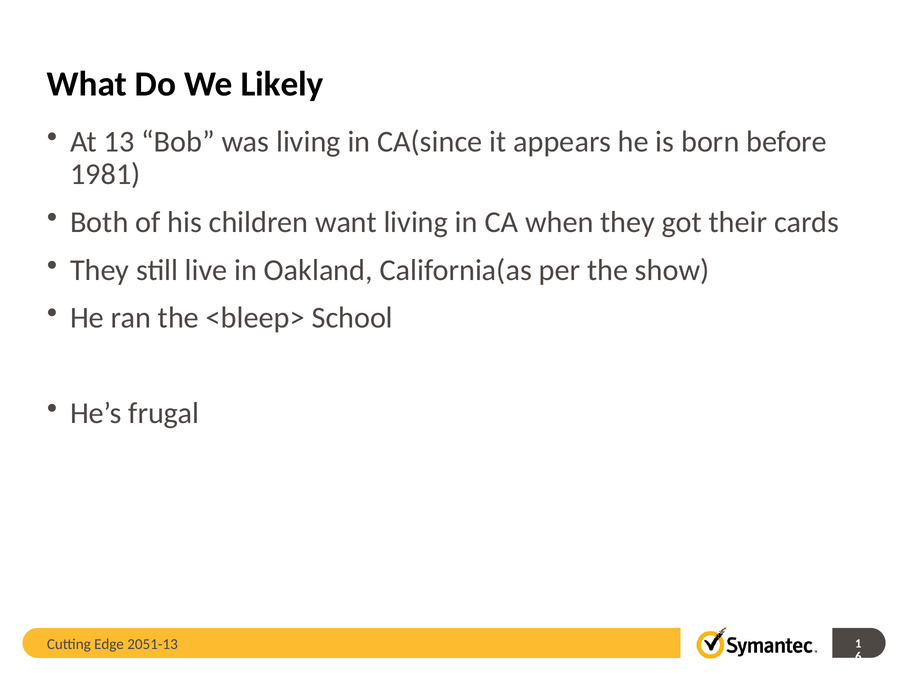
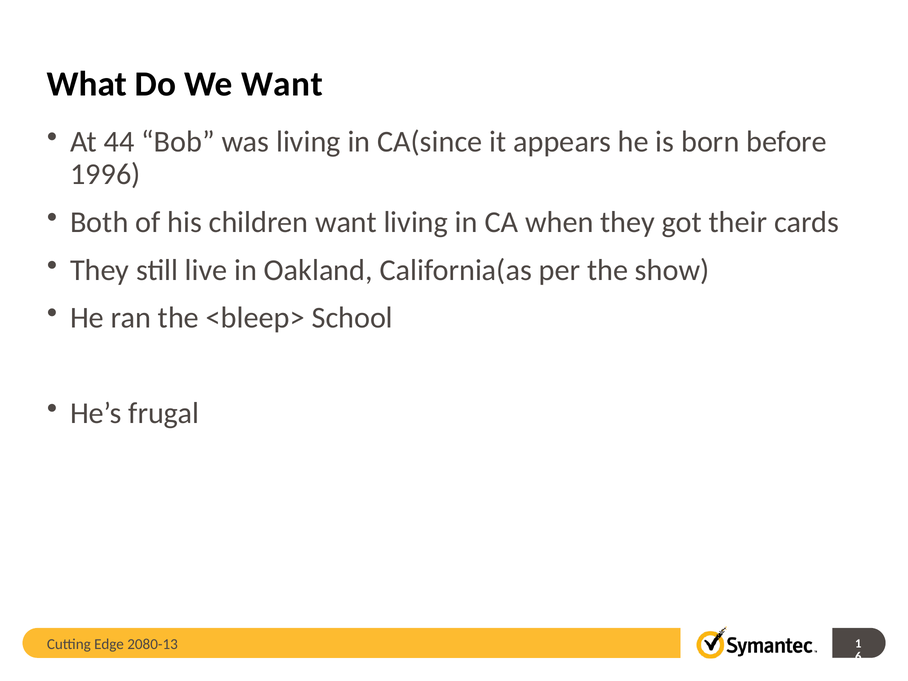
We Likely: Likely -> Want
13: 13 -> 44
1981: 1981 -> 1996
2051-13: 2051-13 -> 2080-13
